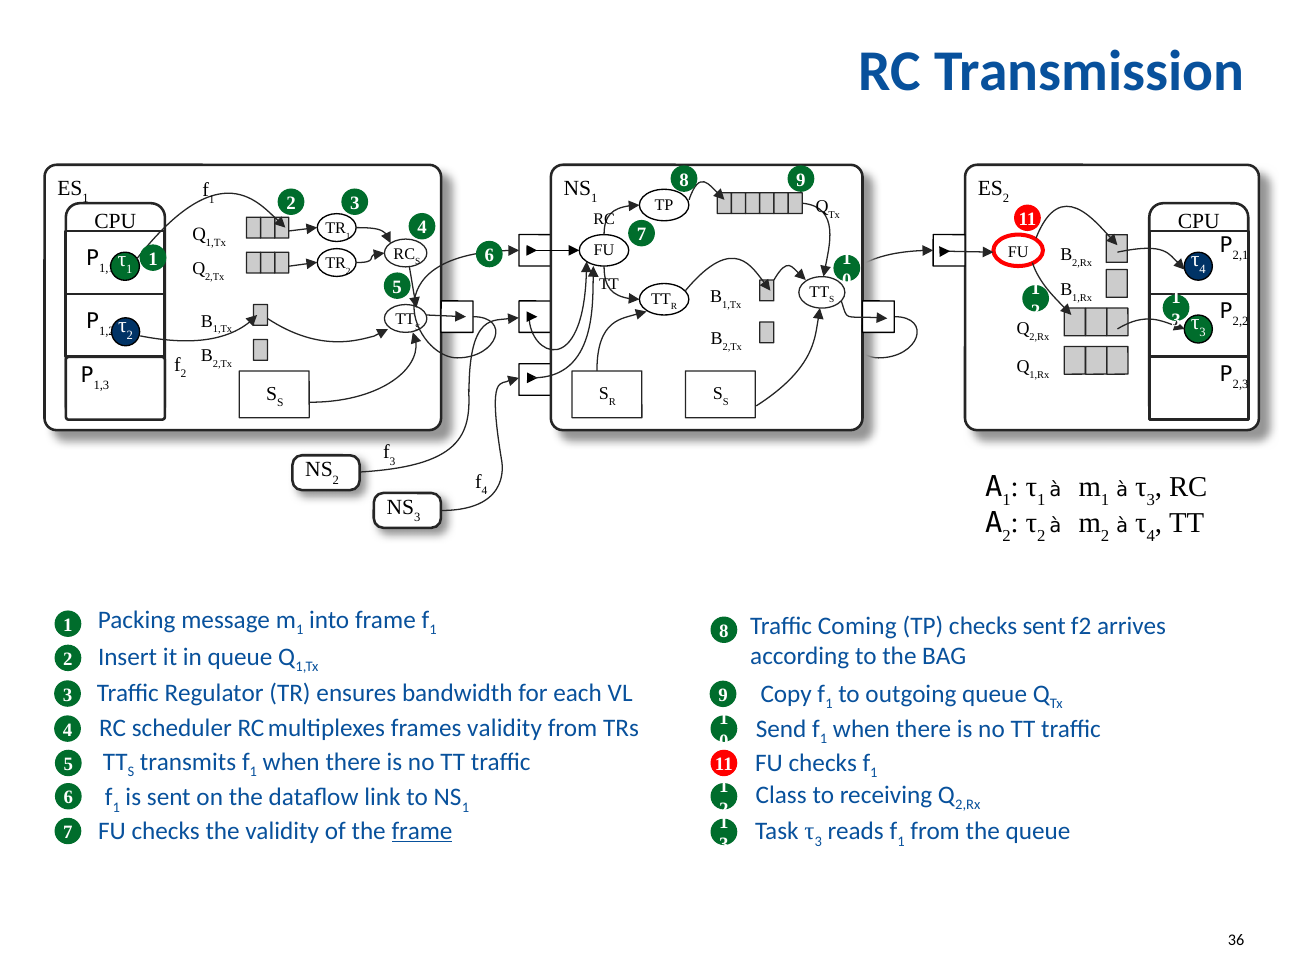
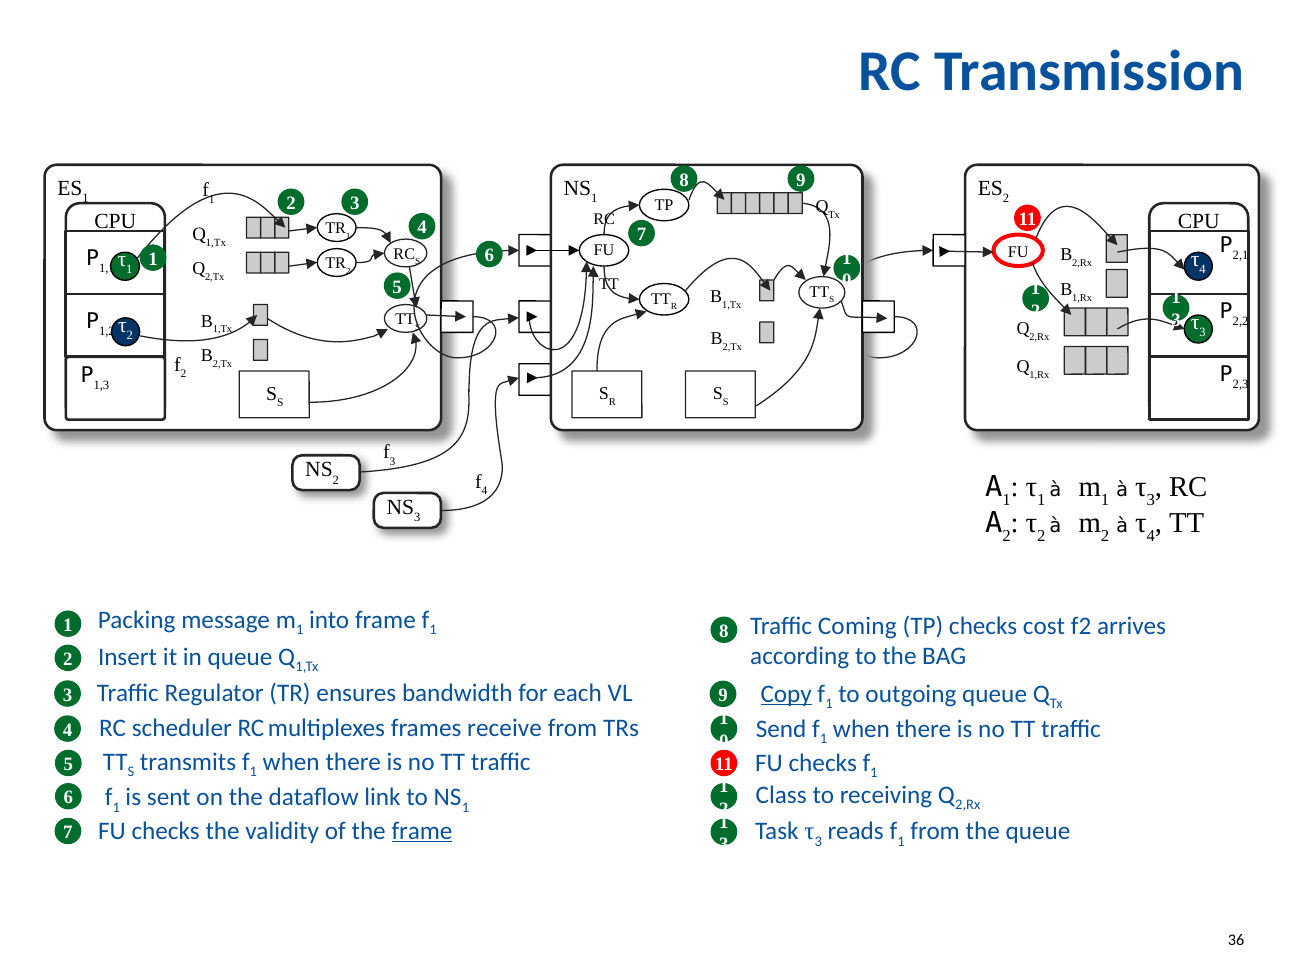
checks sent: sent -> cost
Copy underline: none -> present
frames validity: validity -> receive
